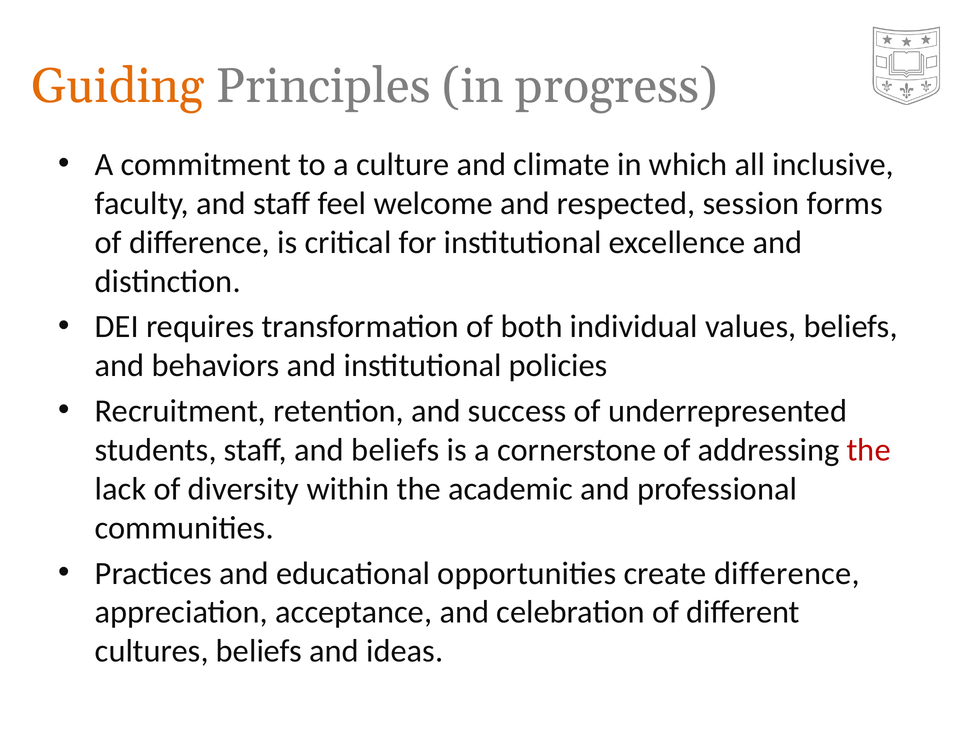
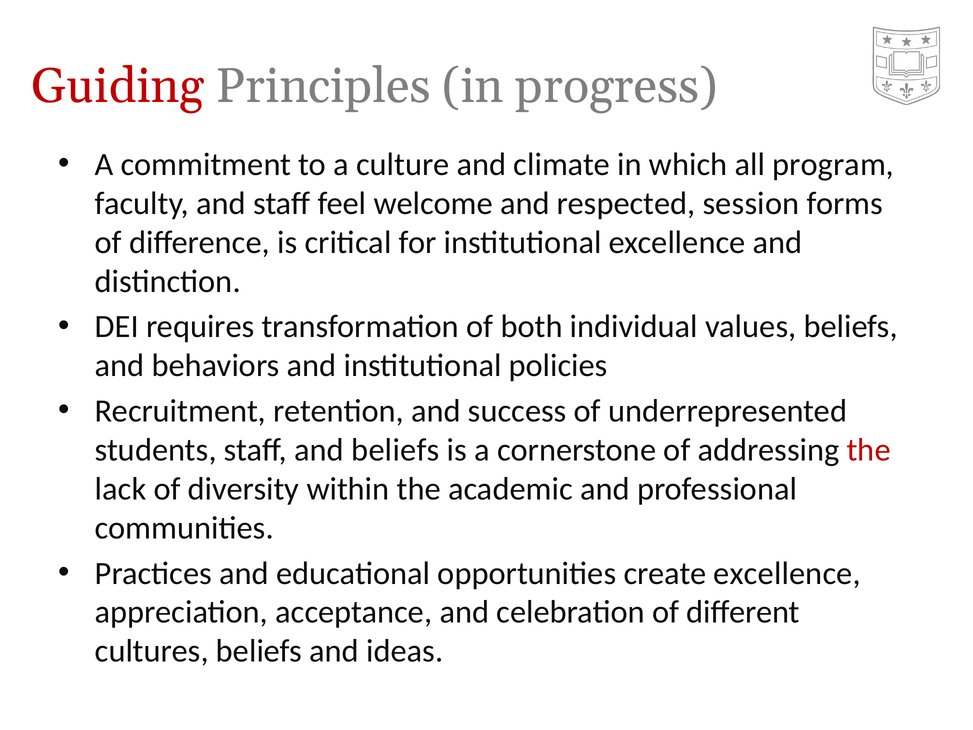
Guiding colour: orange -> red
inclusive: inclusive -> program
create difference: difference -> excellence
